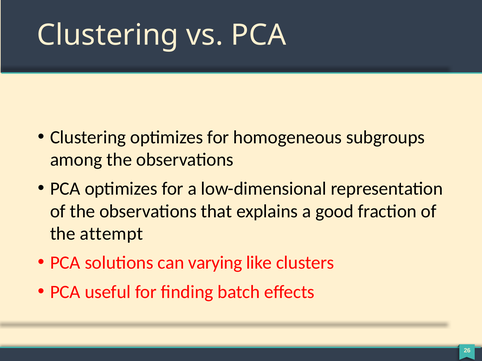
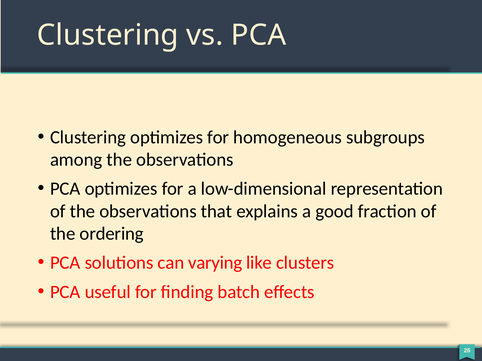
attempt: attempt -> ordering
